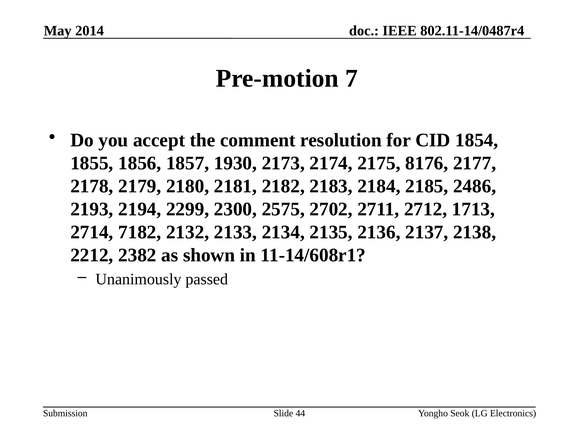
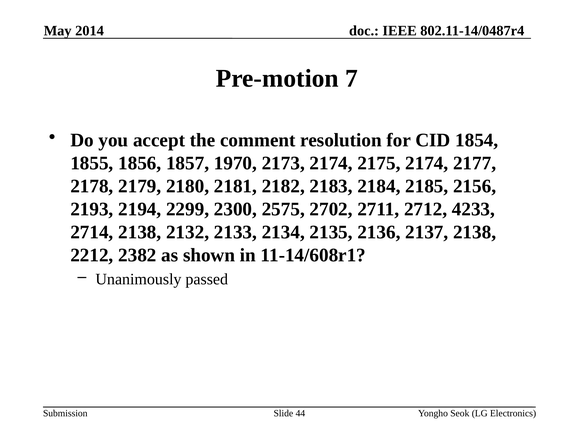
1930: 1930 -> 1970
2175 8176: 8176 -> 2174
2486: 2486 -> 2156
1713: 1713 -> 4233
2714 7182: 7182 -> 2138
